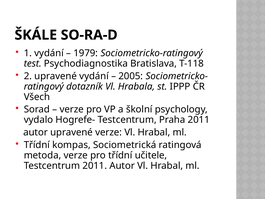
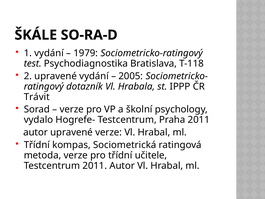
Všech: Všech -> Trávit
